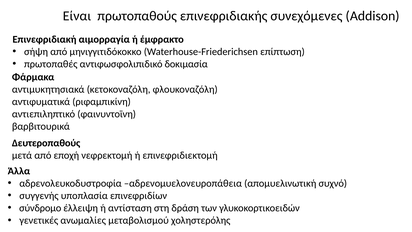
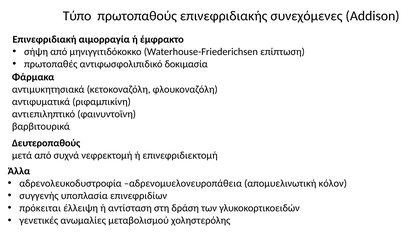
Είναι: Είναι -> Τύπο
εποχή: εποχή -> συχνά
συχνό: συχνό -> κόλον
σύνδρομο: σύνδρομο -> πρόκειται
